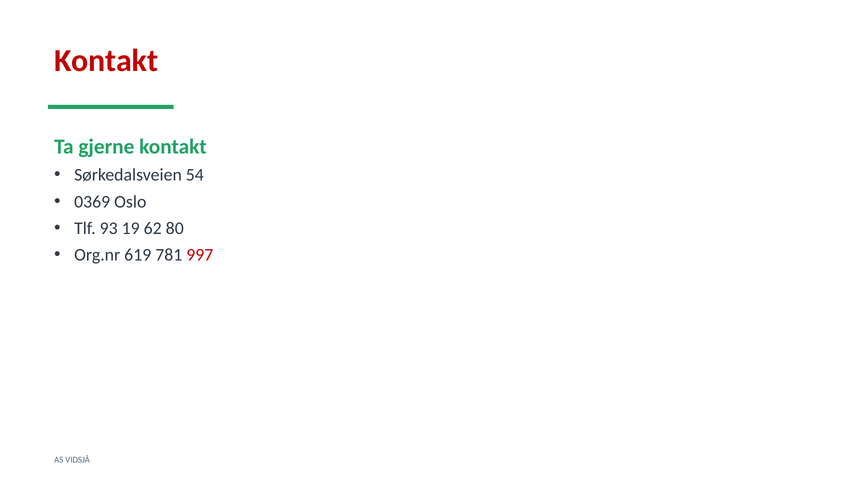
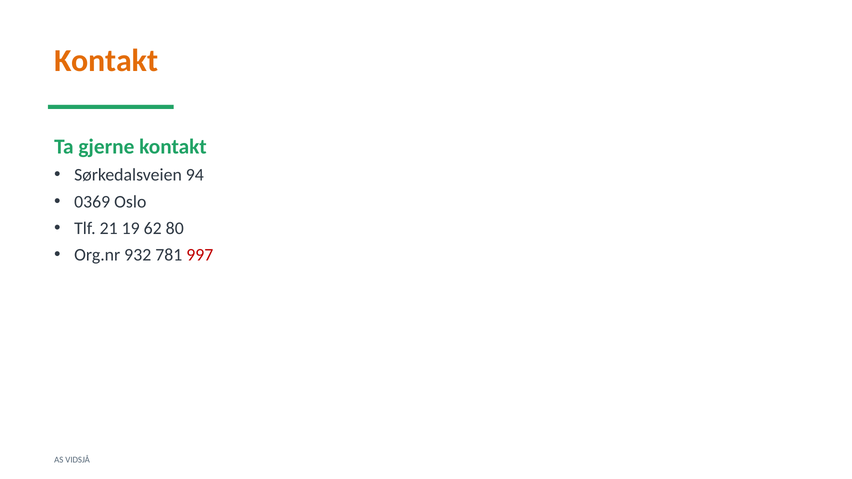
Kontakt at (106, 61) colour: red -> orange
54: 54 -> 94
93: 93 -> 21
619: 619 -> 932
